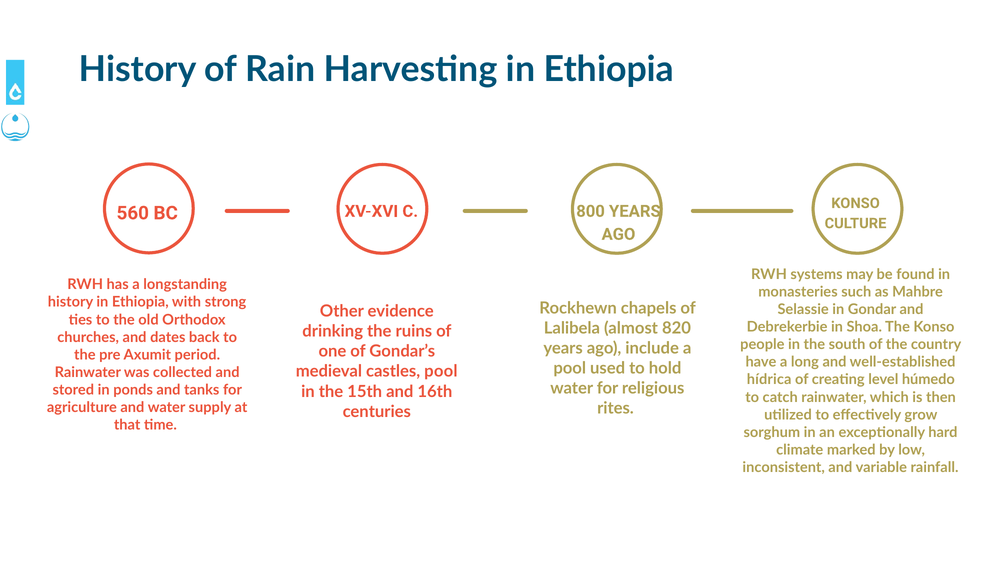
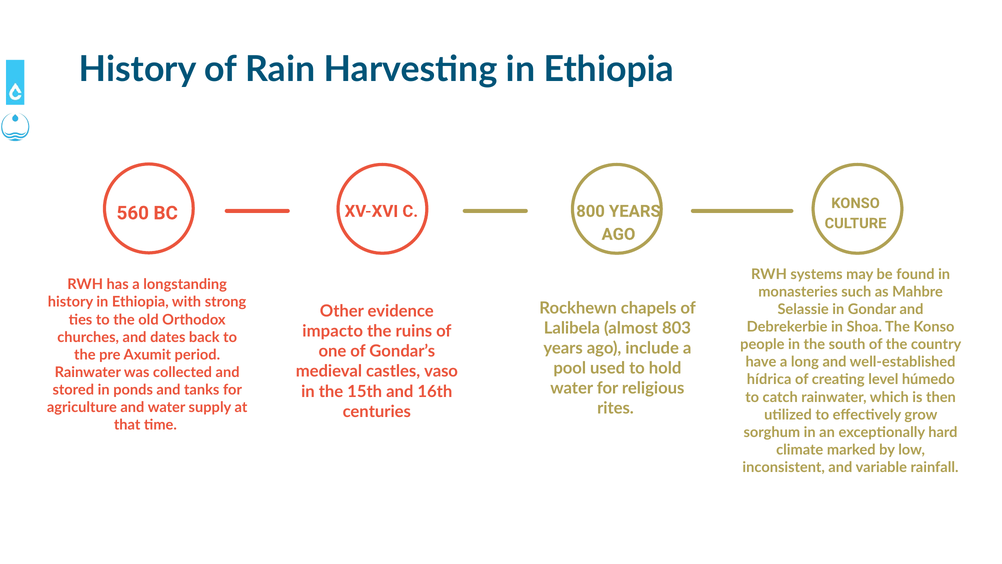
820: 820 -> 803
drinking: drinking -> impacto
castles pool: pool -> vaso
